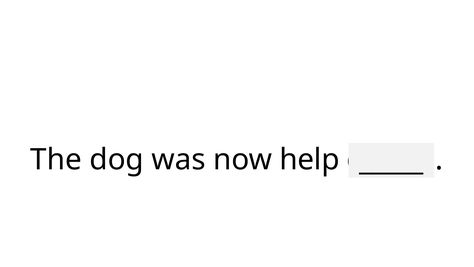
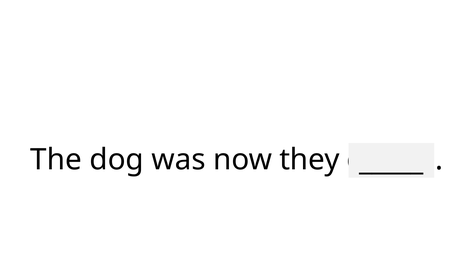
help: help -> they
